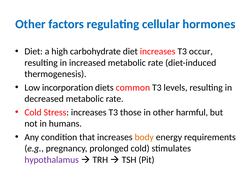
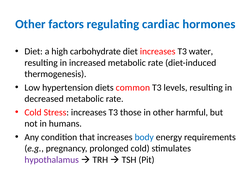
cellular: cellular -> cardiac
occur: occur -> water
incorporation: incorporation -> hypertension
body colour: orange -> blue
